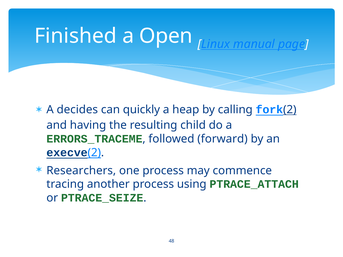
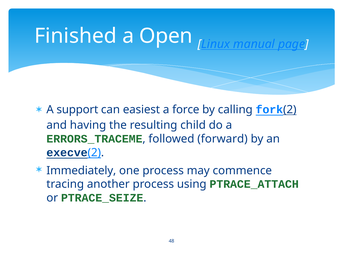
decides: decides -> support
quickly: quickly -> easiest
heap: heap -> force
Researchers: Researchers -> Immediately
